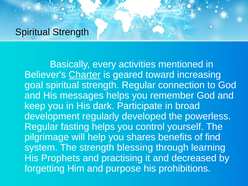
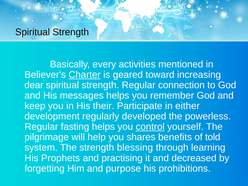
goal: goal -> dear
dark: dark -> their
broad: broad -> either
control underline: none -> present
find: find -> told
